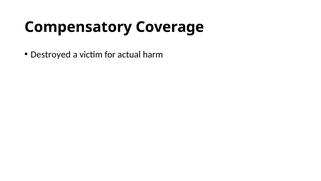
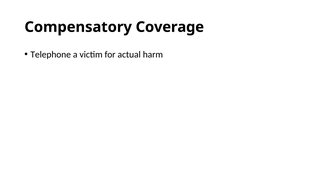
Destroyed: Destroyed -> Telephone
